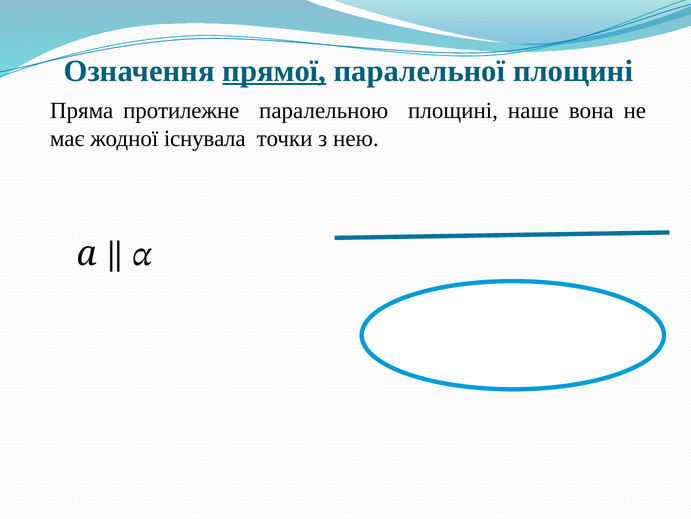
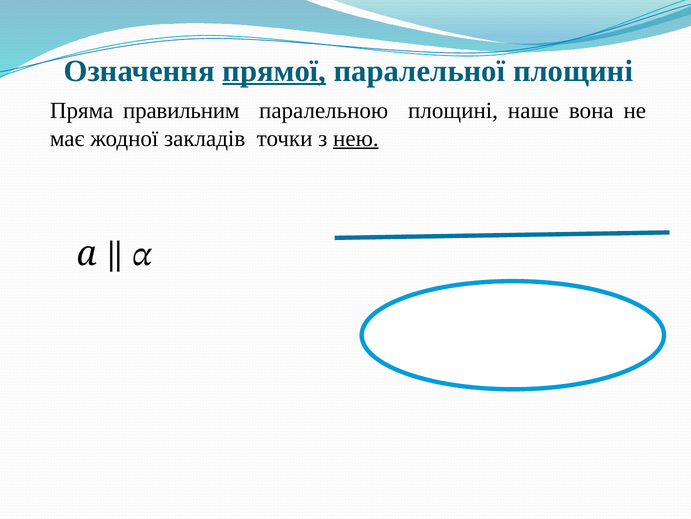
протилежне: протилежне -> правильним
iснувала: iснувала -> закладів
нею underline: none -> present
